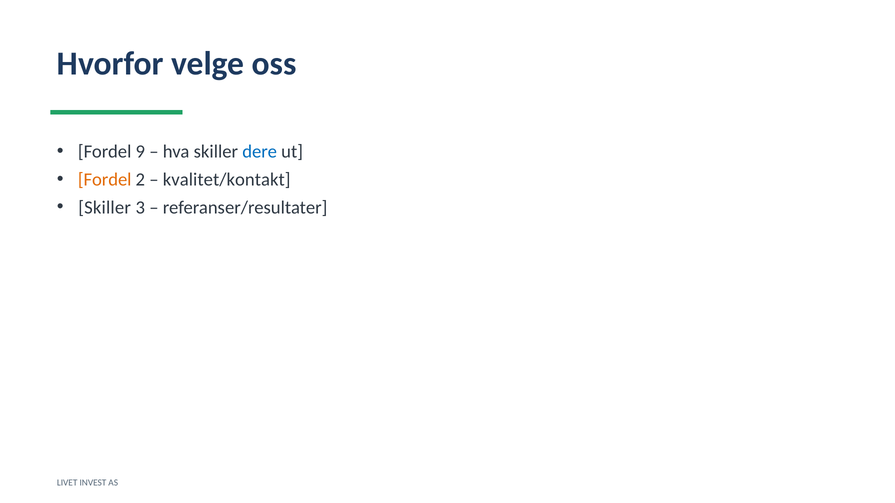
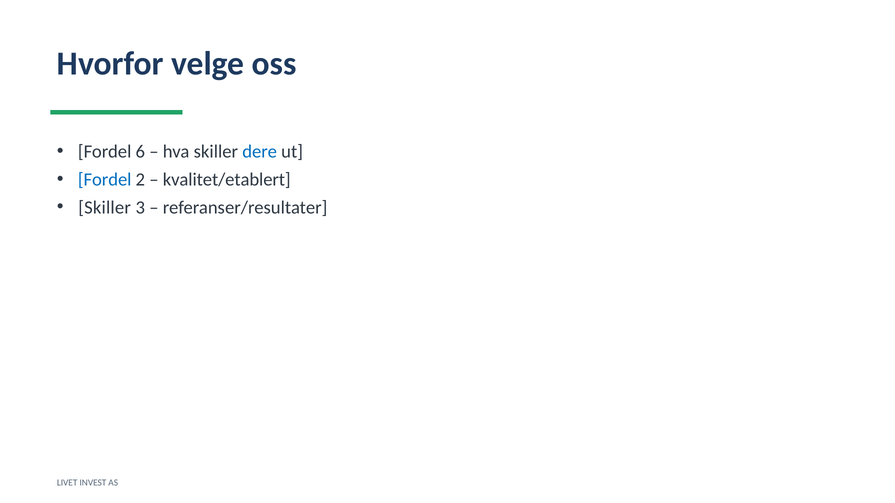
9: 9 -> 6
Fordel at (105, 180) colour: orange -> blue
kvalitet/kontakt: kvalitet/kontakt -> kvalitet/etablert
